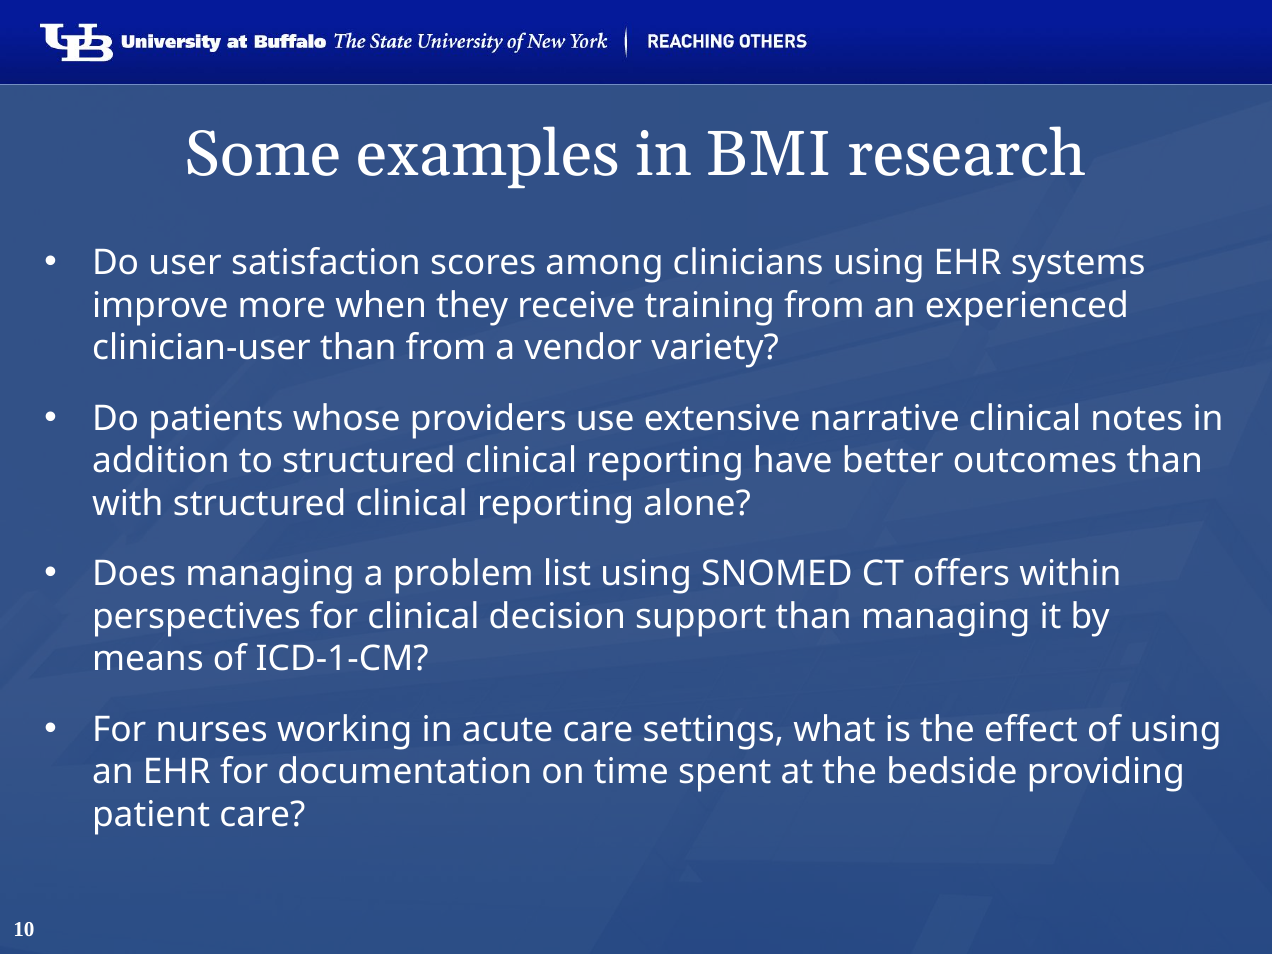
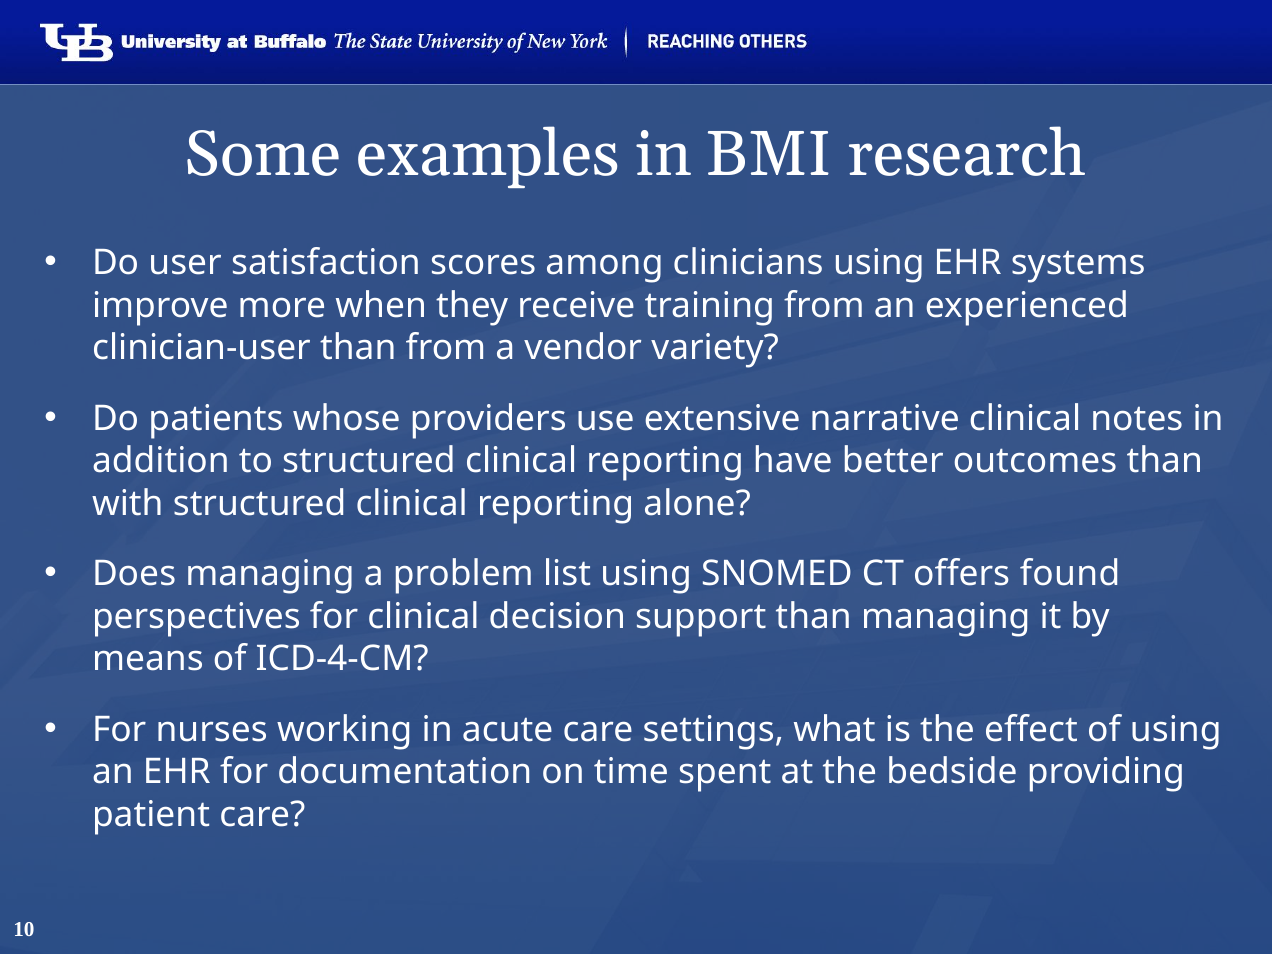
within: within -> found
ICD-1-CM: ICD-1-CM -> ICD-4-CM
